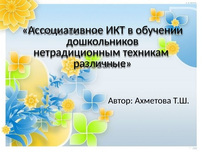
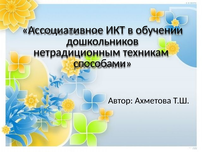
различные: различные -> способами
